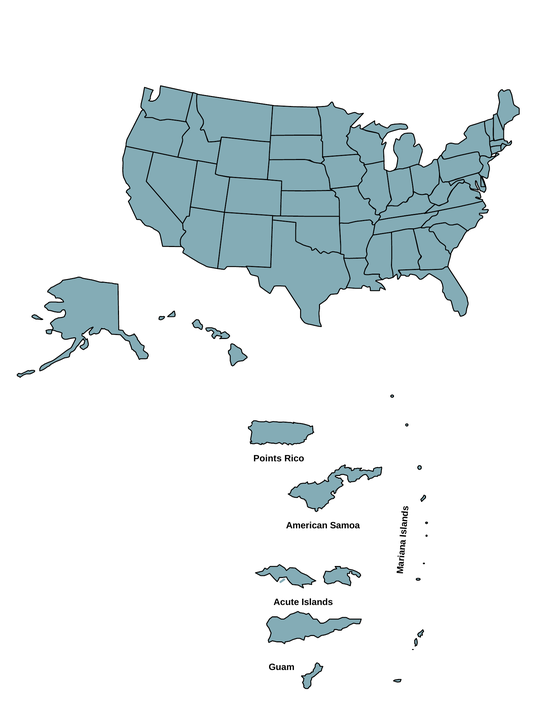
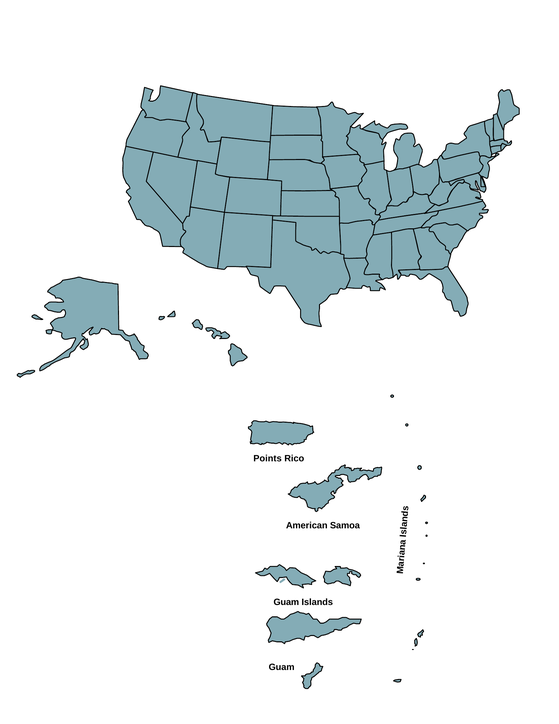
Acute at (286, 602): Acute -> Guam
